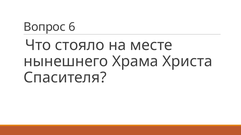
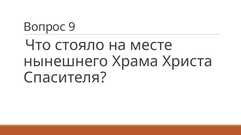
6: 6 -> 9
